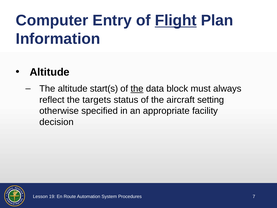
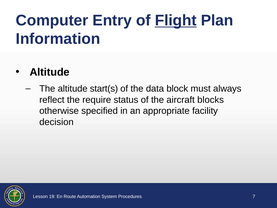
the at (137, 89) underline: present -> none
targets: targets -> require
setting: setting -> blocks
